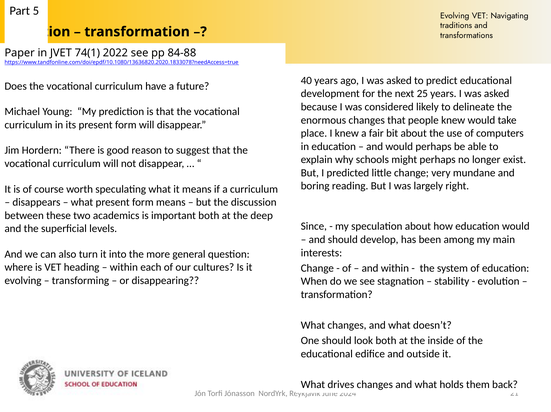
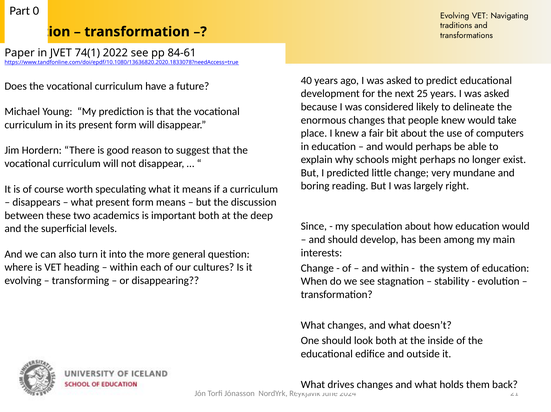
5: 5 -> 0
84-88: 84-88 -> 84-61
